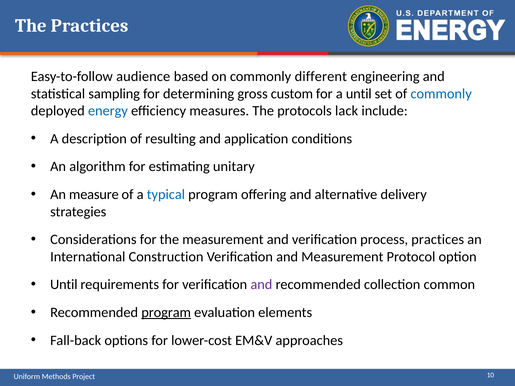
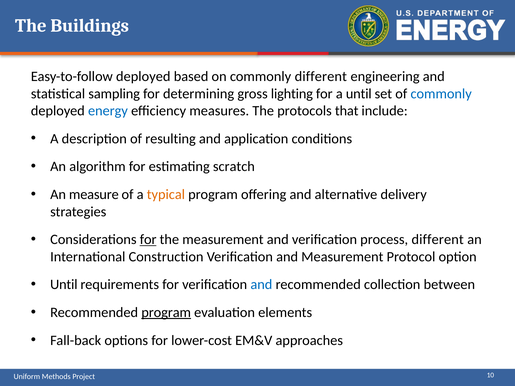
The Practices: Practices -> Buildings
Easy-to-follow audience: audience -> deployed
custom: custom -> lighting
lack: lack -> that
unitary: unitary -> scratch
typical colour: blue -> orange
for at (148, 240) underline: none -> present
process practices: practices -> different
and at (261, 285) colour: purple -> blue
common: common -> between
